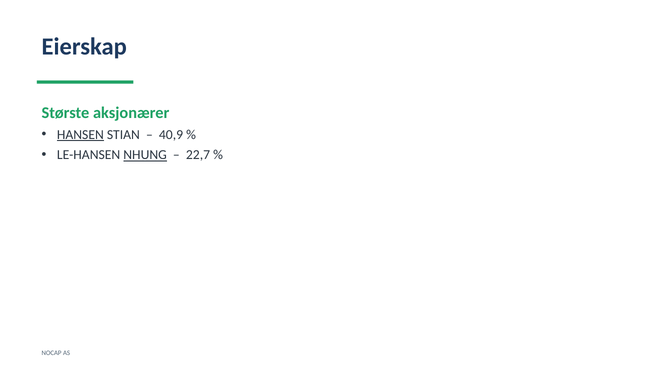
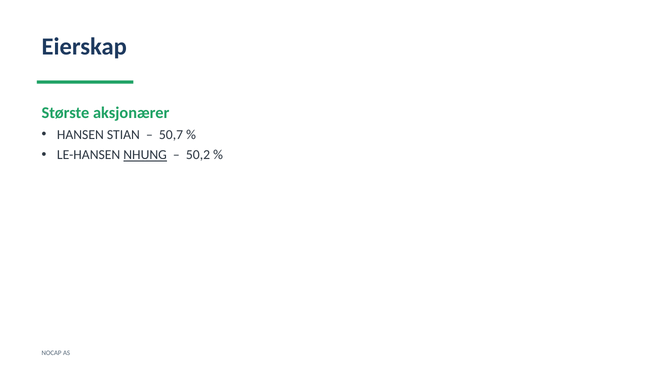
HANSEN underline: present -> none
40,9: 40,9 -> 50,7
22,7: 22,7 -> 50,2
